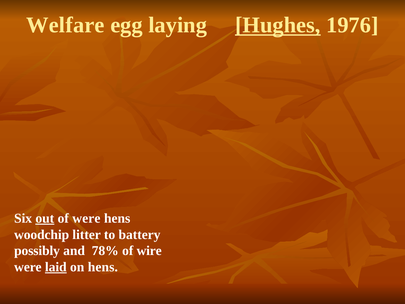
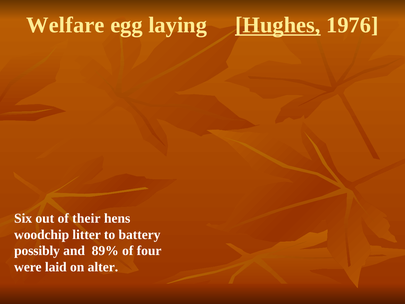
out underline: present -> none
of were: were -> their
78%: 78% -> 89%
wire: wire -> four
laid underline: present -> none
on hens: hens -> alter
